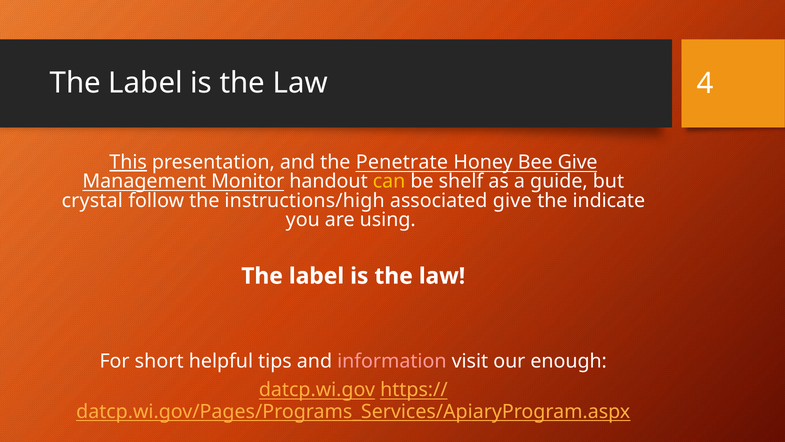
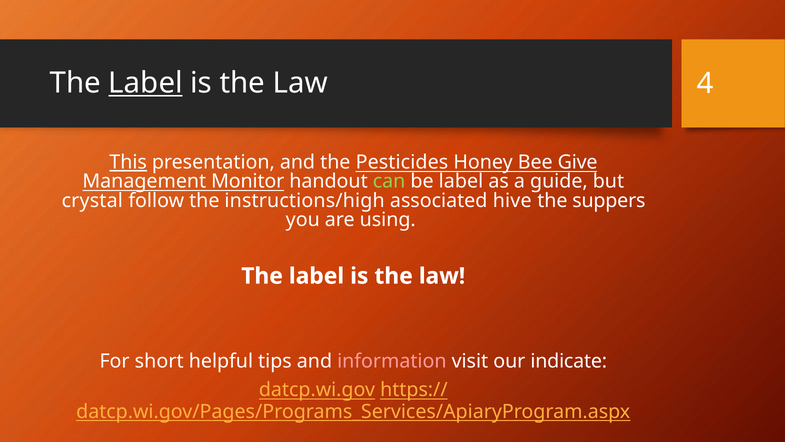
Label at (146, 83) underline: none -> present
Penetrate: Penetrate -> Pesticides
can colour: yellow -> light green
be shelf: shelf -> label
associated give: give -> hive
indicate: indicate -> suppers
enough: enough -> indicate
